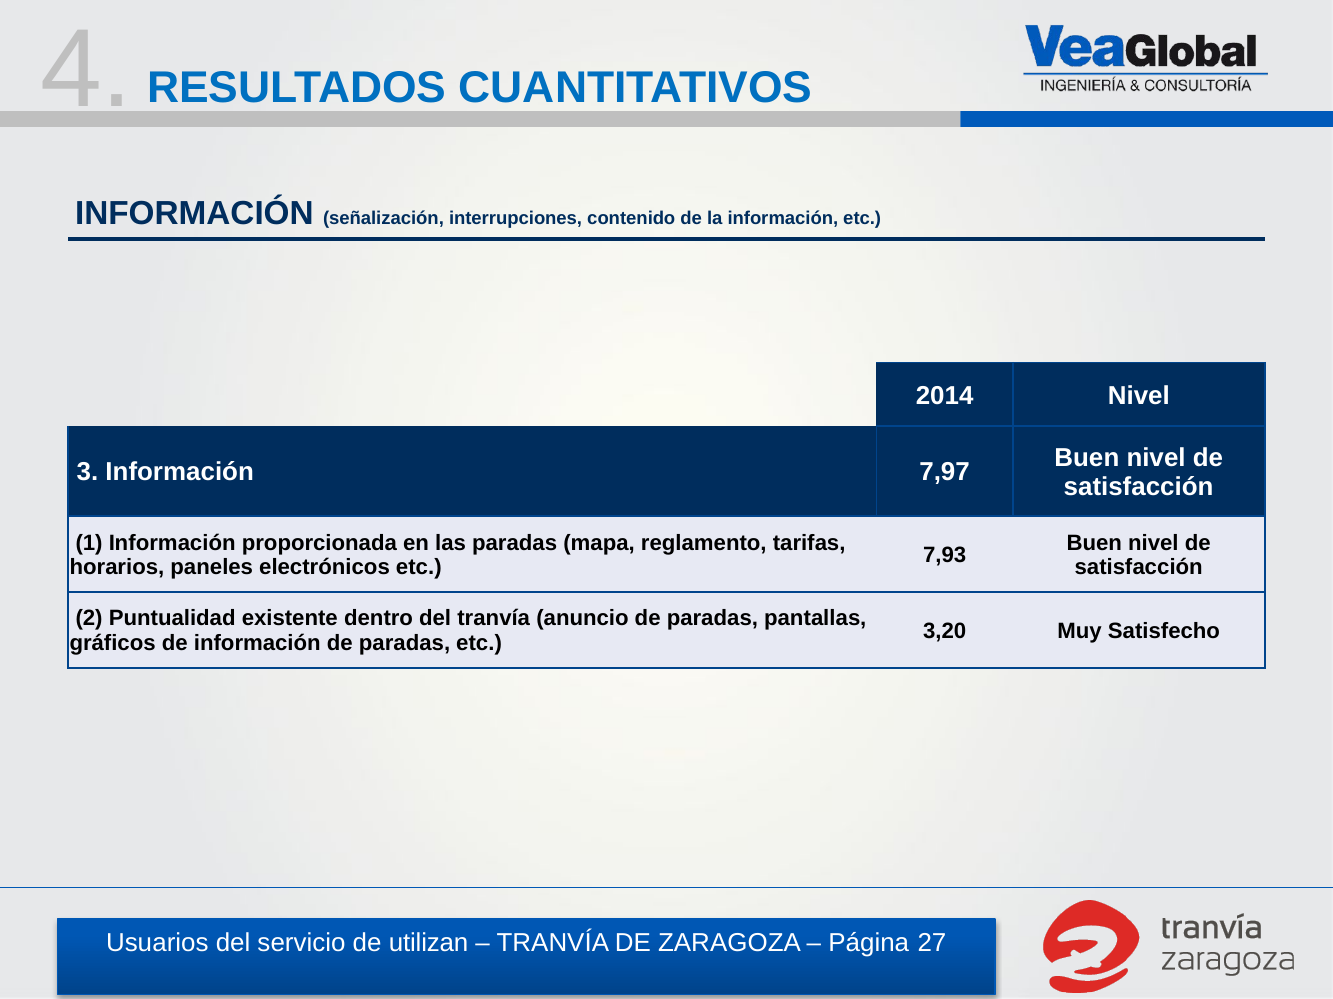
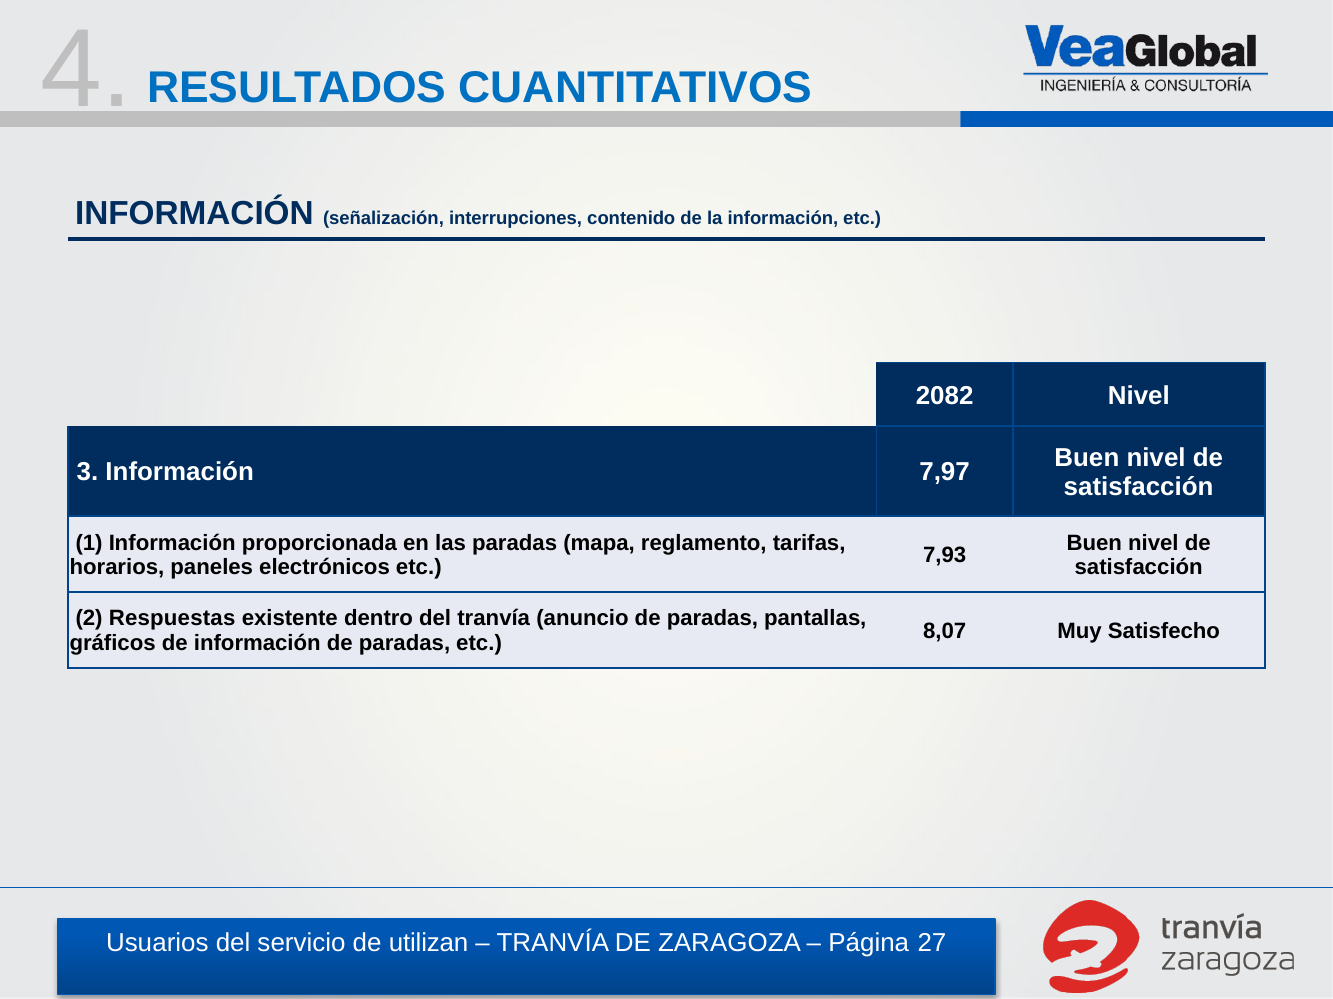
2014: 2014 -> 2082
Puntualidad: Puntualidad -> Respuestas
3,20: 3,20 -> 8,07
